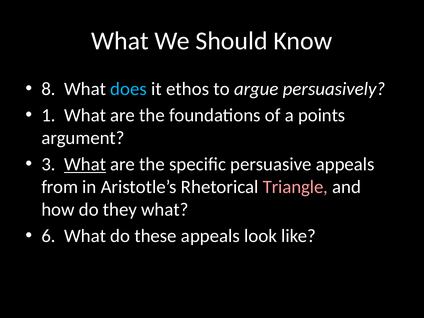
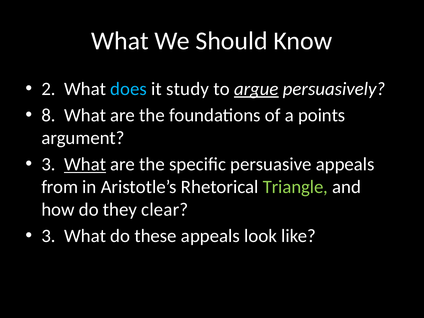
8: 8 -> 2
ethos: ethos -> study
argue underline: none -> present
1: 1 -> 8
Triangle colour: pink -> light green
they what: what -> clear
6 at (48, 236): 6 -> 3
